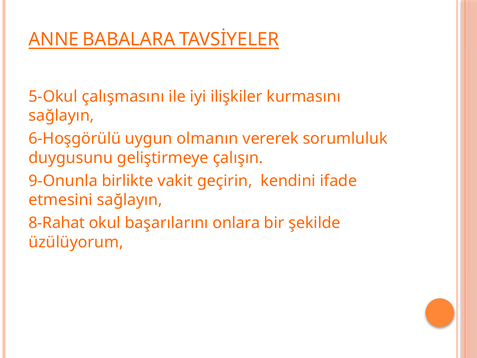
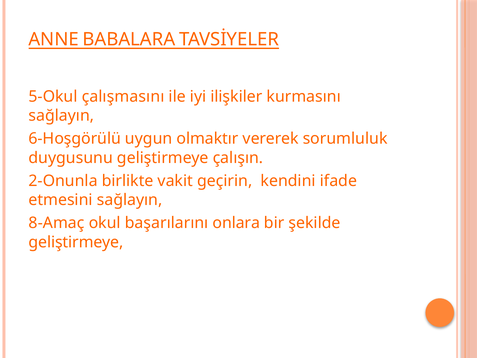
olmanın: olmanın -> olmaktır
9-Onunla: 9-Onunla -> 2-Onunla
8-Rahat: 8-Rahat -> 8-Amaç
üzülüyorum at (76, 242): üzülüyorum -> geliştirmeye
